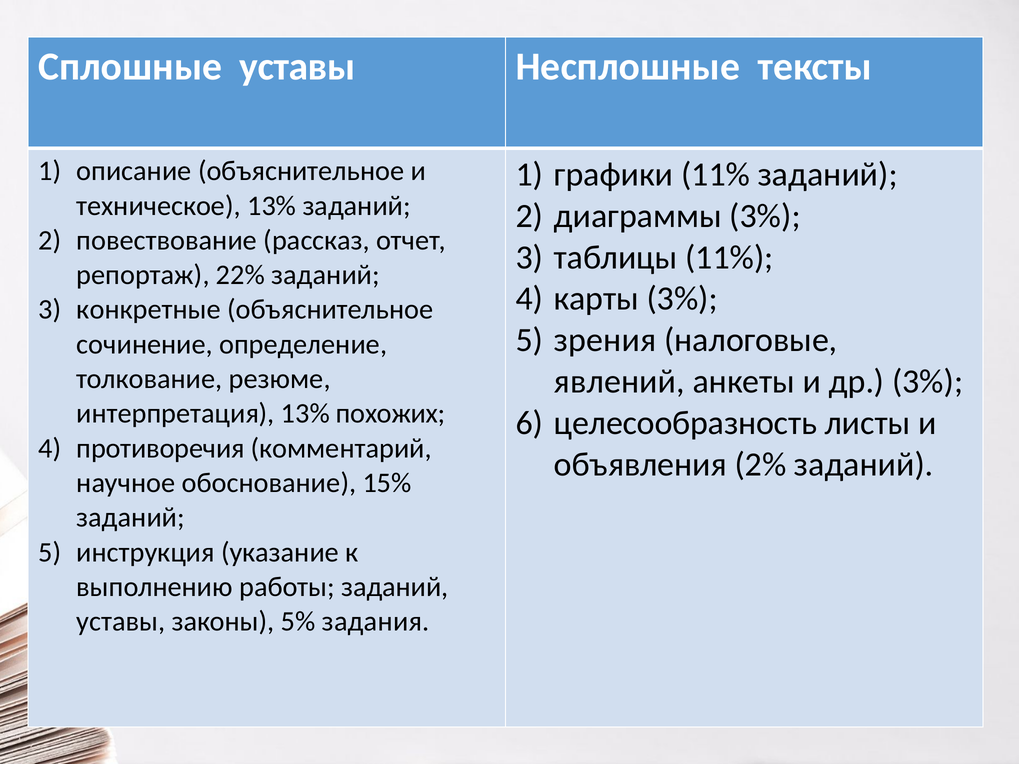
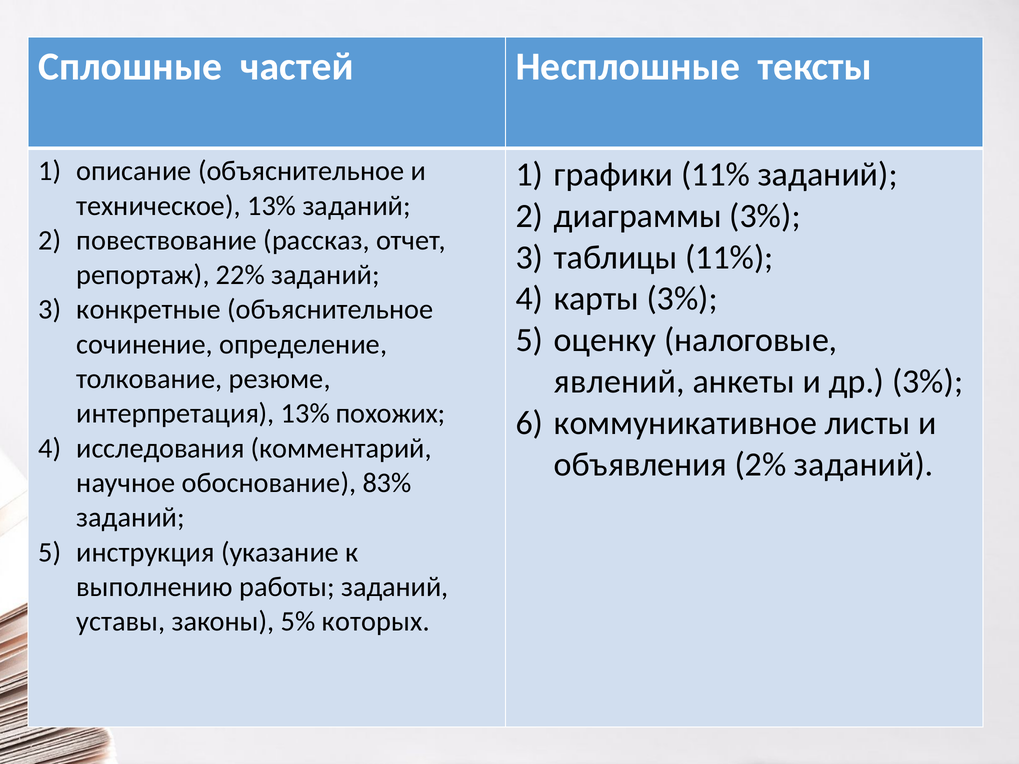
Сплошные уставы: уставы -> частей
зрения: зрения -> оценку
целесообразность: целесообразность -> коммуникативное
противоречия: противоречия -> исследования
15%: 15% -> 83%
задания: задания -> которых
